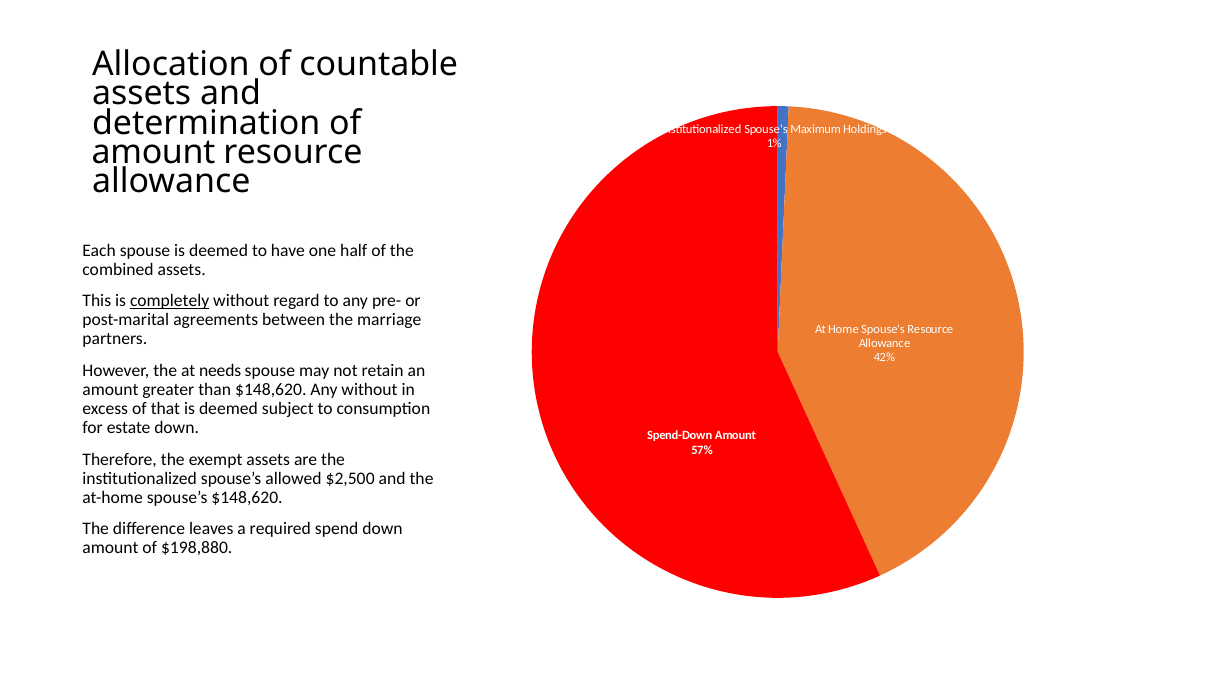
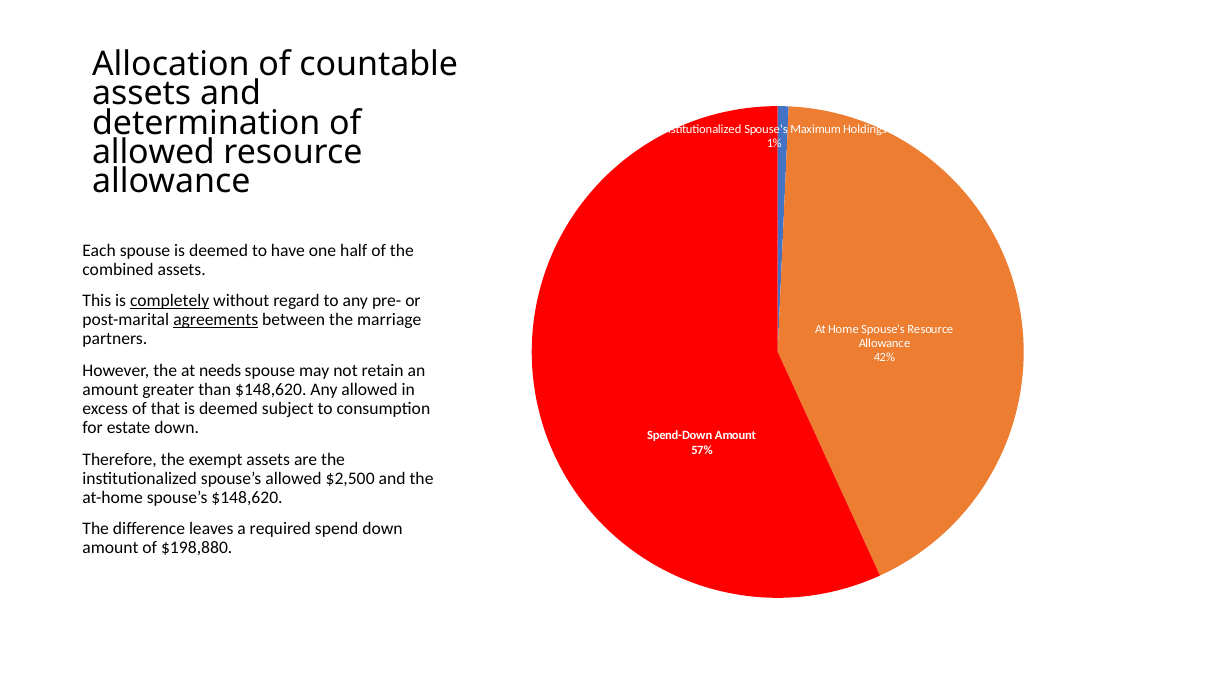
amount at (154, 153): amount -> allowed
agreements underline: none -> present
Any without: without -> allowed
